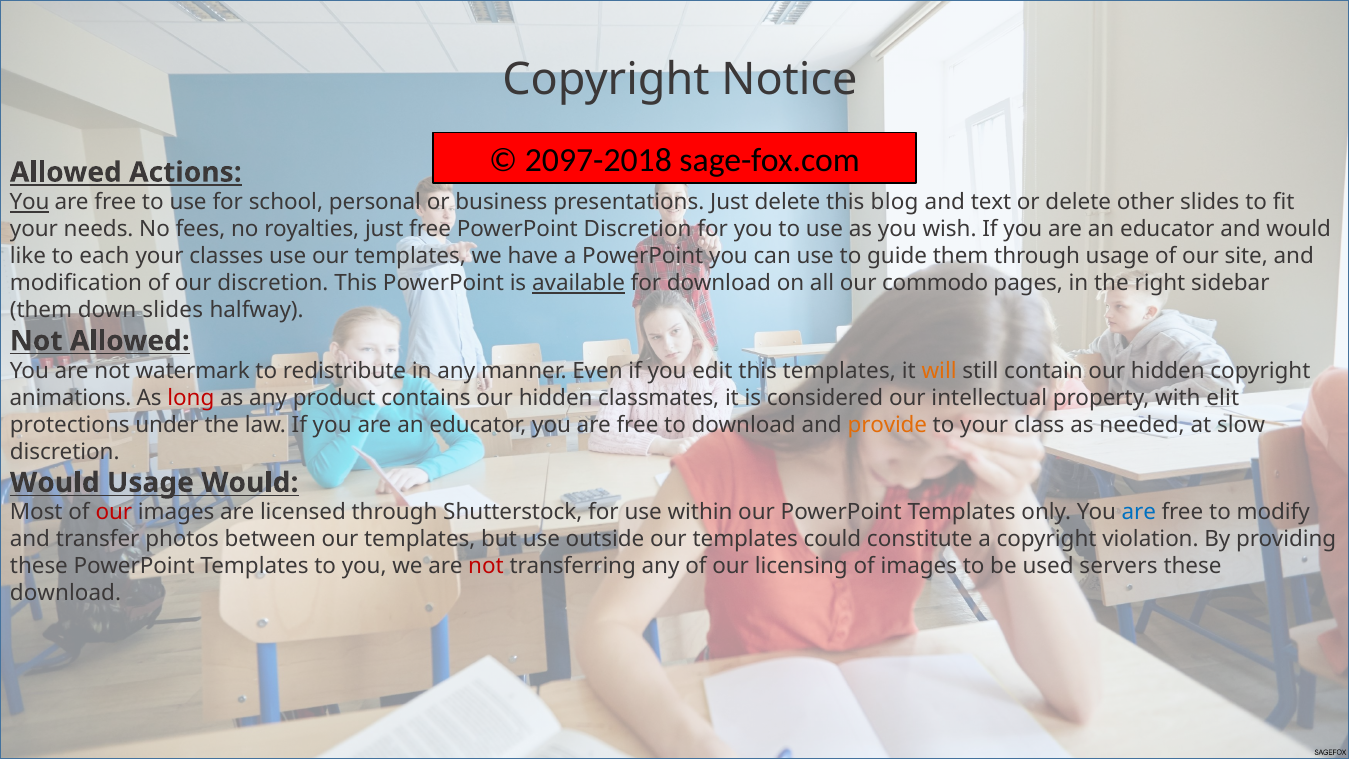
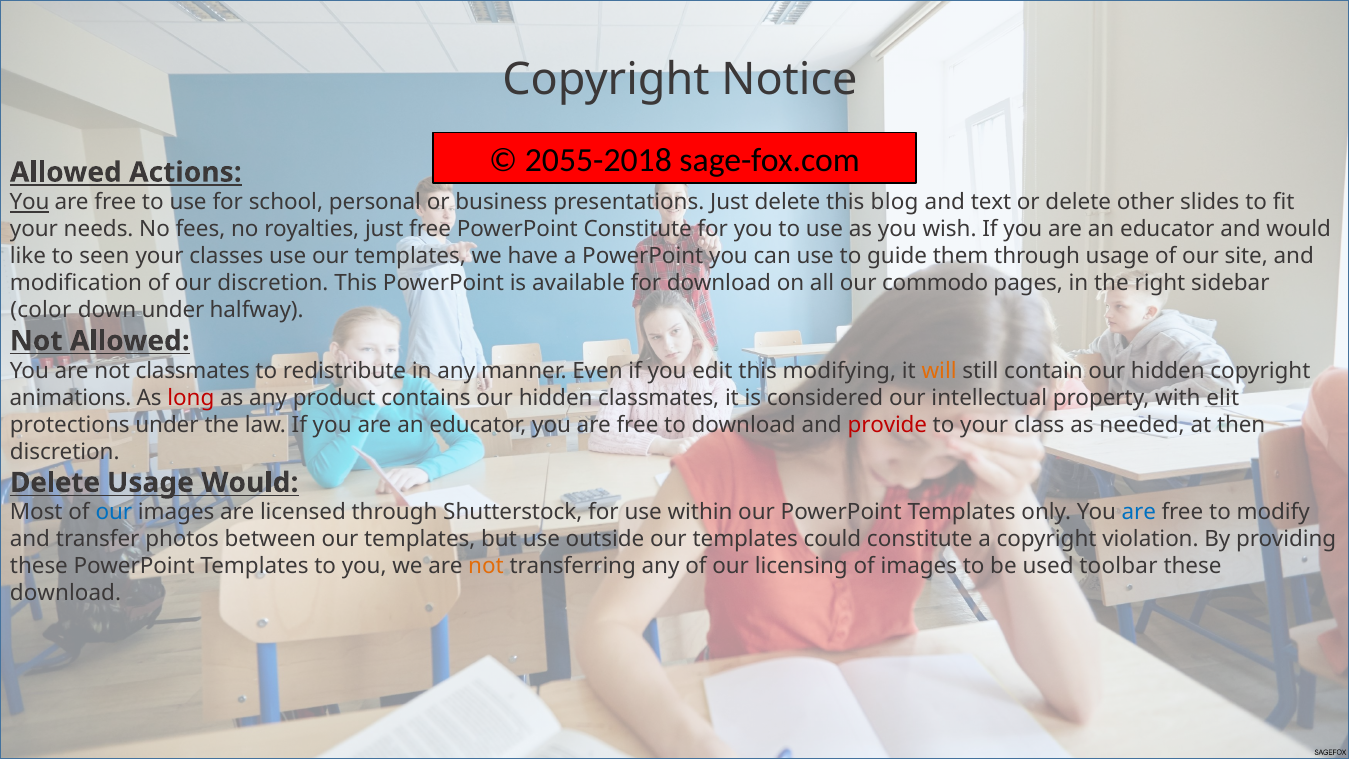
2097-2018: 2097-2018 -> 2055-2018
PowerPoint Discretion: Discretion -> Constitute
each: each -> seen
available underline: present -> none
them at (41, 310): them -> color
down slides: slides -> under
not watermark: watermark -> classmates
this templates: templates -> modifying
provide colour: orange -> red
slow: slow -> then
Would at (55, 482): Would -> Delete
our at (114, 512) colour: red -> blue
not at (486, 566) colour: red -> orange
servers: servers -> toolbar
